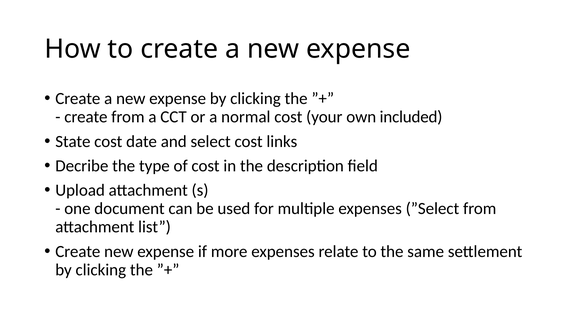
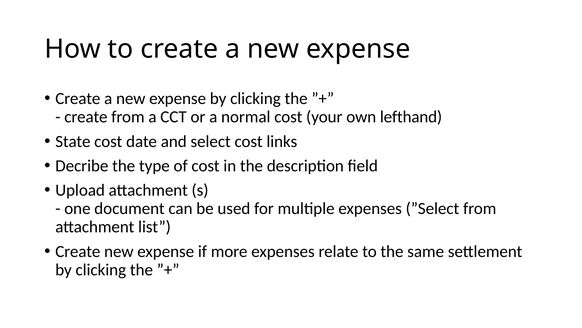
included: included -> lefthand
